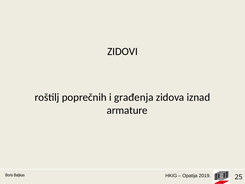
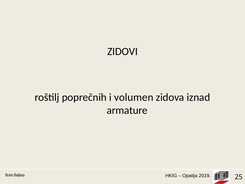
građenja: građenja -> volumen
